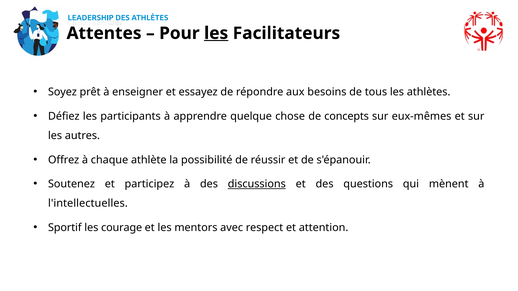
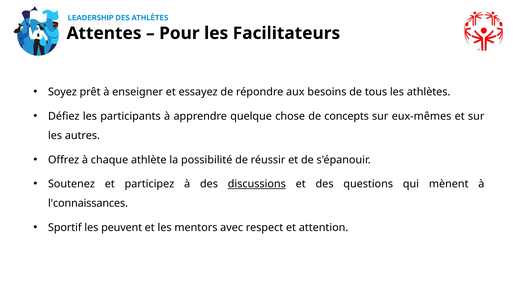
les at (216, 33) underline: present -> none
l'intellectuelles: l'intellectuelles -> l'connaissances
courage: courage -> peuvent
